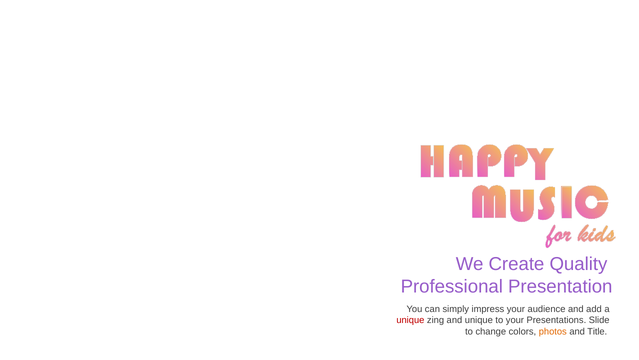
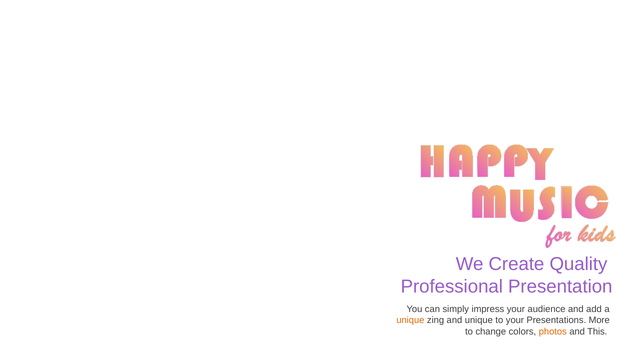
unique at (410, 320) colour: red -> orange
Slide: Slide -> More
Title: Title -> This
